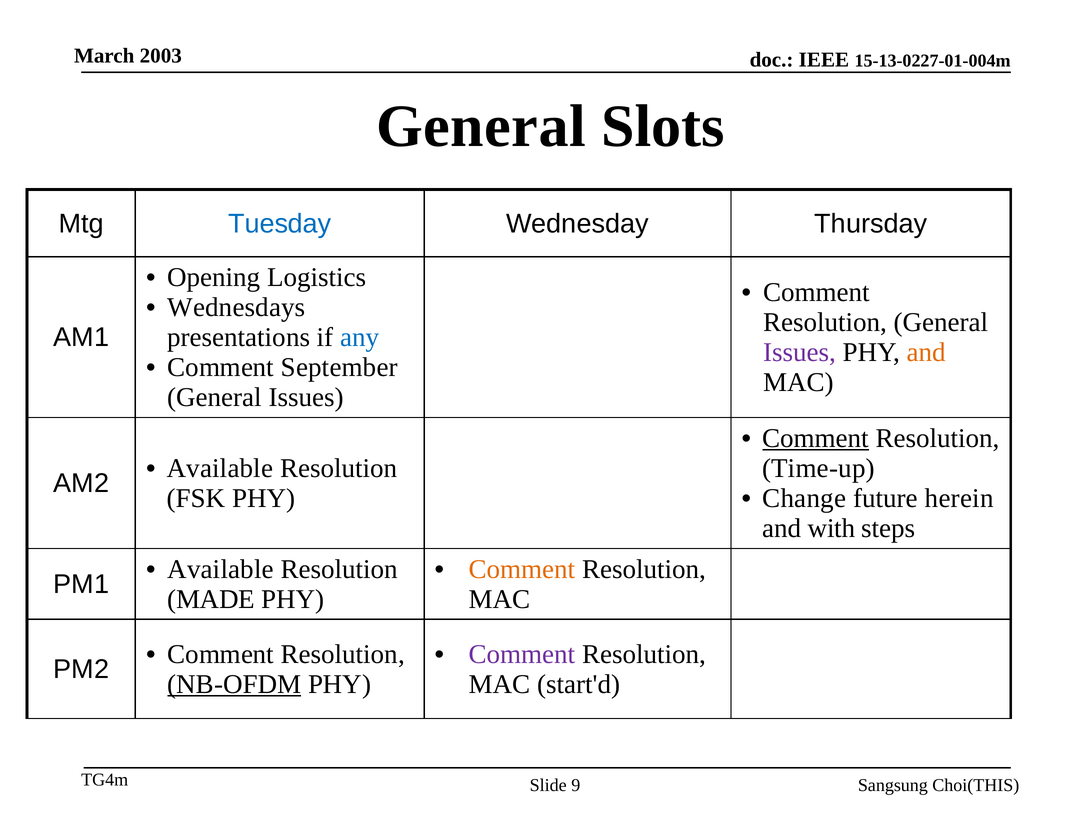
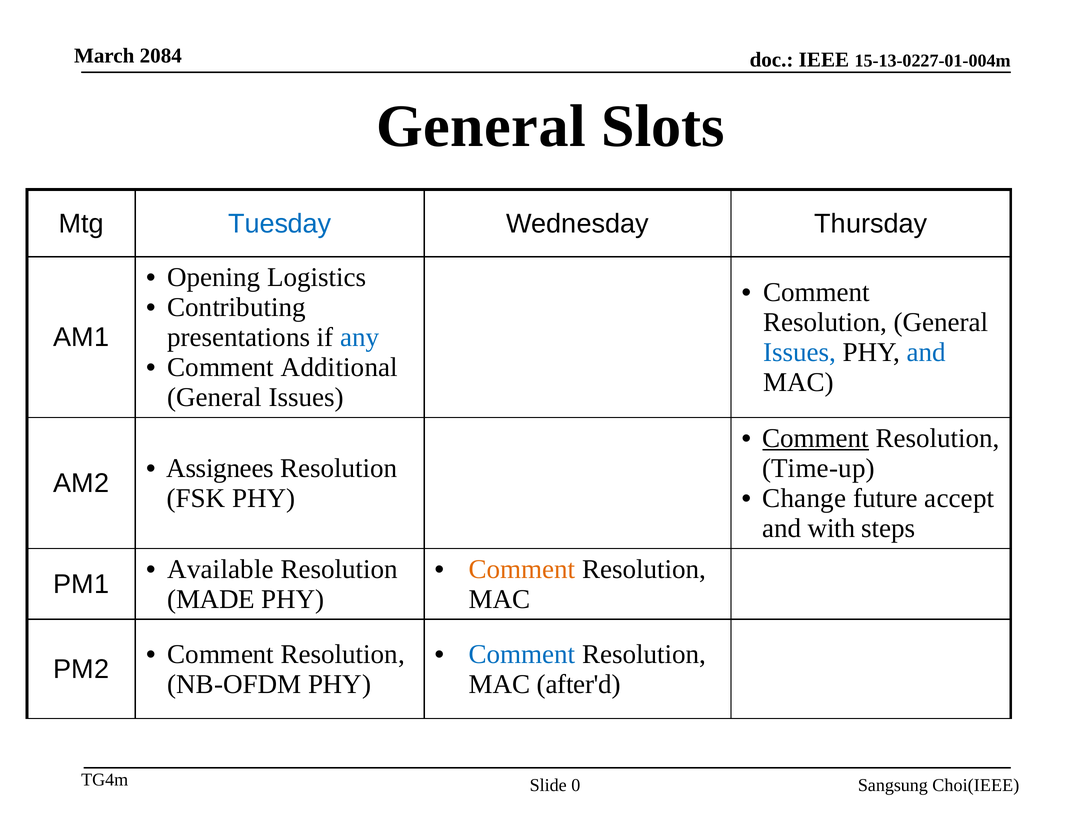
2003: 2003 -> 2084
Wednesdays: Wednesdays -> Contributing
Issues at (799, 352) colour: purple -> blue
and at (926, 352) colour: orange -> blue
September: September -> Additional
Available at (220, 468): Available -> Assignees
herein: herein -> accept
Comment at (522, 654) colour: purple -> blue
NB-OFDM underline: present -> none
start'd: start'd -> after'd
Choi(THIS: Choi(THIS -> Choi(IEEE
9: 9 -> 0
